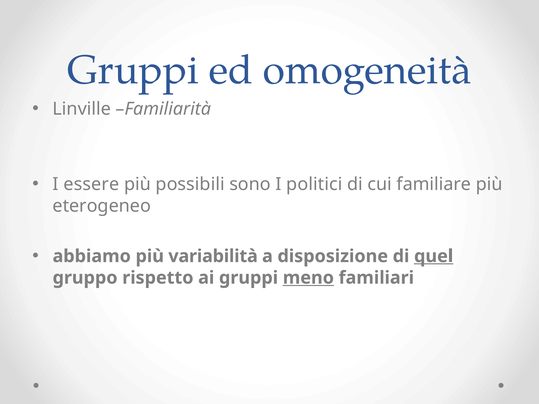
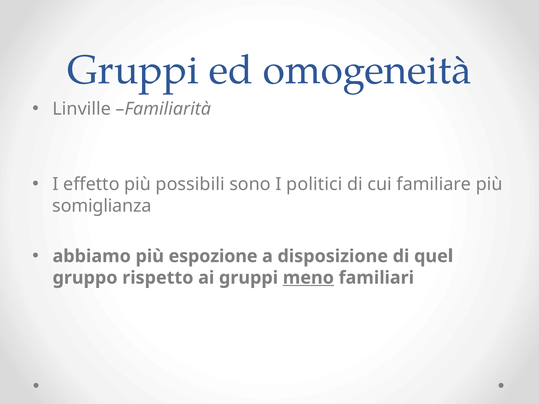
essere: essere -> effetto
eterogeneo: eterogeneo -> somiglianza
variabilità: variabilità -> espozione
quel underline: present -> none
